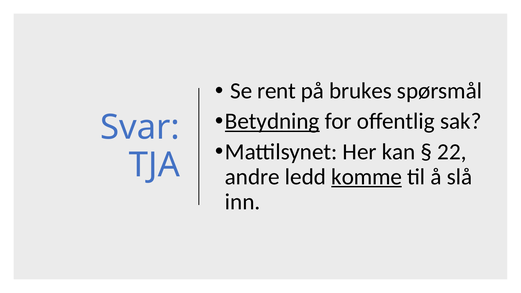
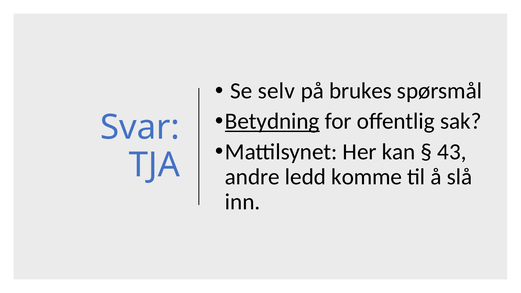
rent: rent -> selv
22: 22 -> 43
komme underline: present -> none
